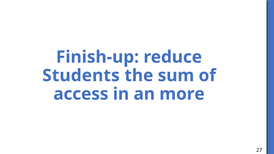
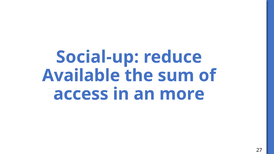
Finish-up: Finish-up -> Social-up
Students: Students -> Available
